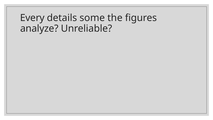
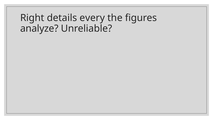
Every: Every -> Right
some: some -> every
